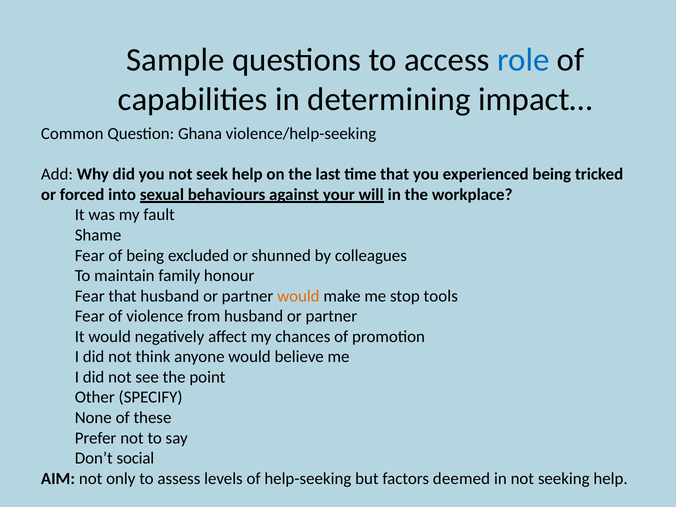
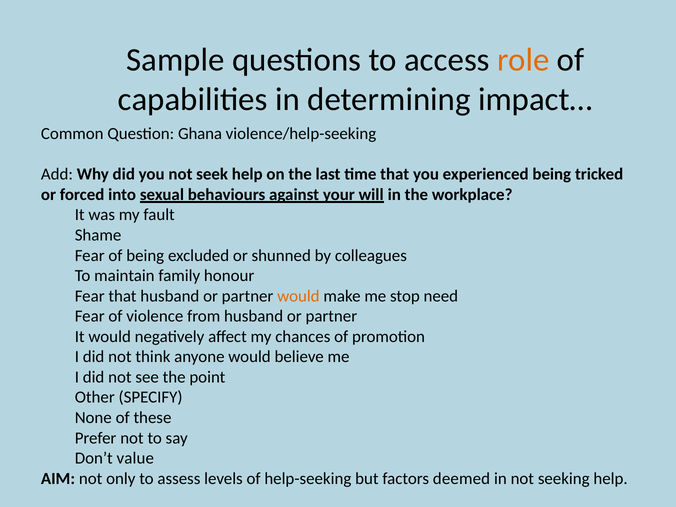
role colour: blue -> orange
tools: tools -> need
social: social -> value
